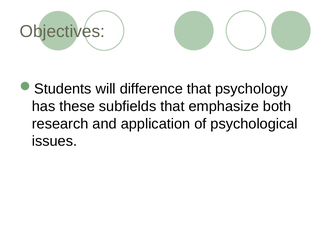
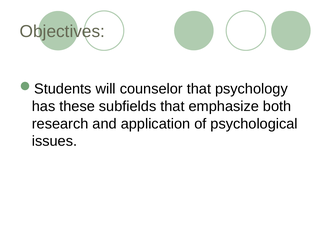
difference: difference -> counselor
